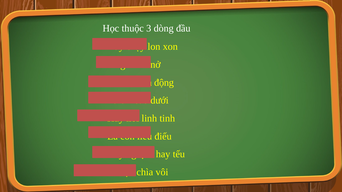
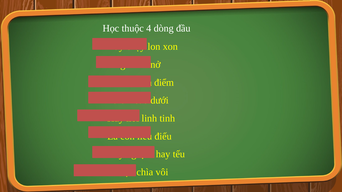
3: 3 -> 4
động: động -> điểm
